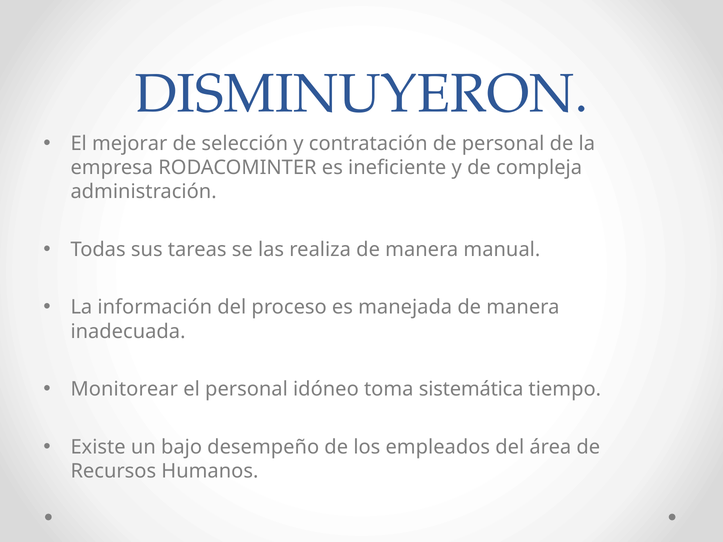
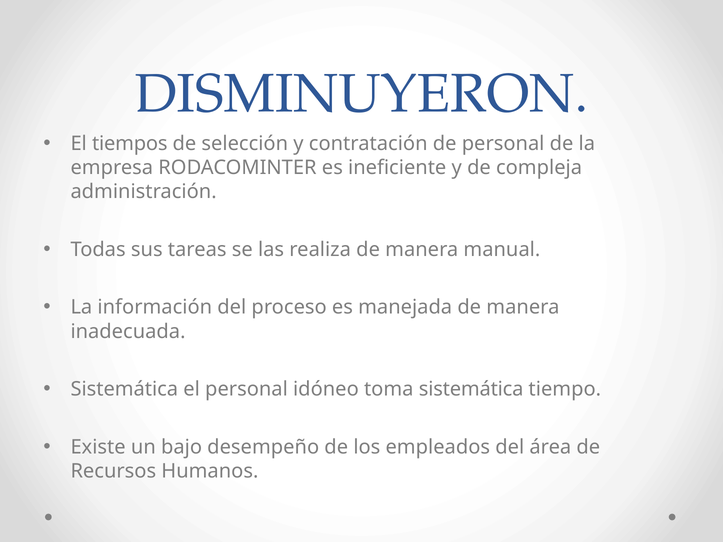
mejorar: mejorar -> tiempos
Monitorear at (124, 389): Monitorear -> Sistemática
